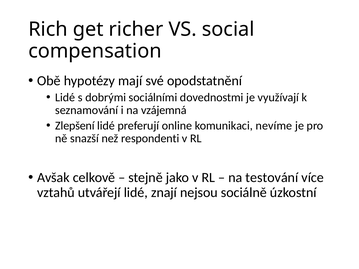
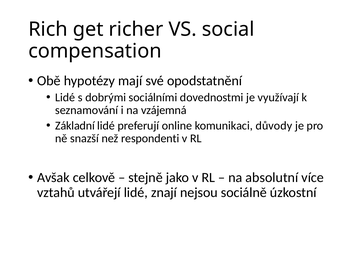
Zlepšení: Zlepšení -> Základní
nevíme: nevíme -> důvody
testování: testování -> absolutní
